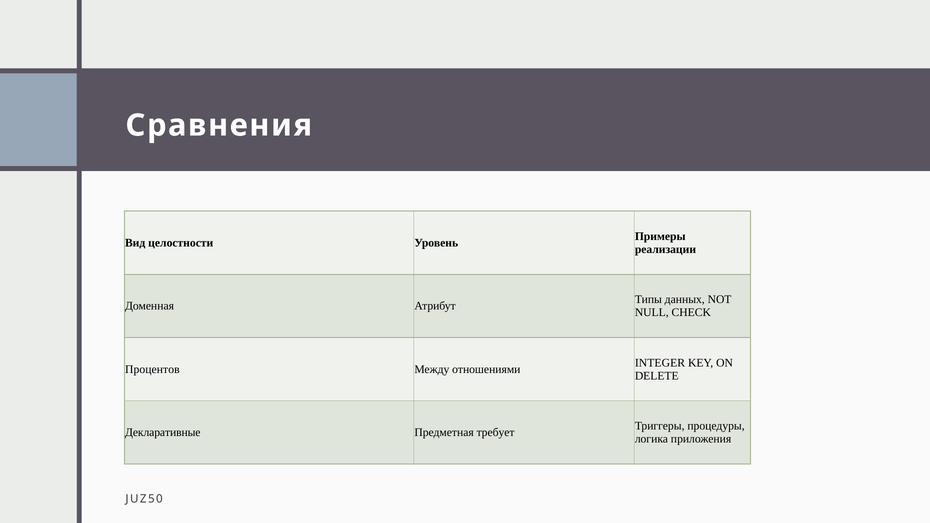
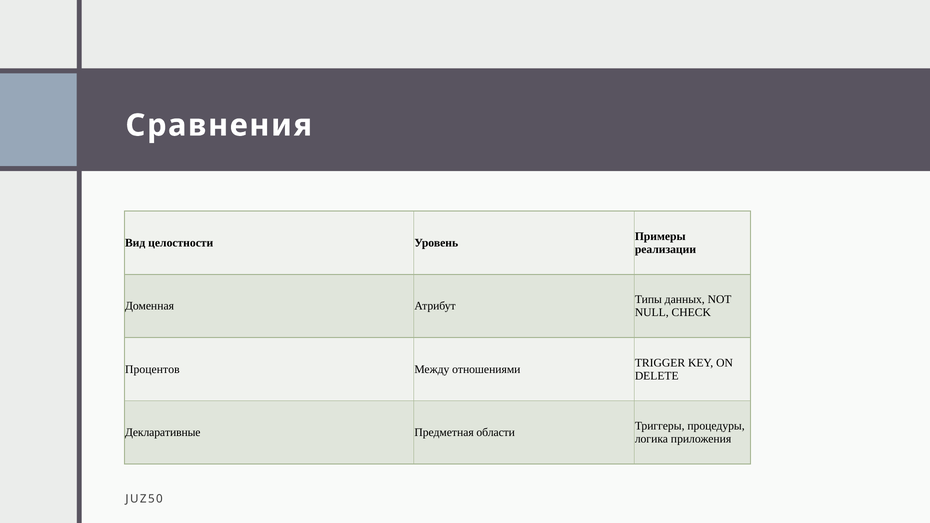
INTEGER: INTEGER -> TRIGGER
требует: требует -> области
